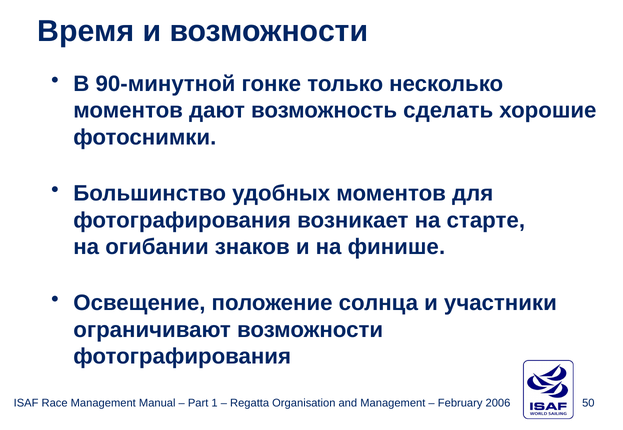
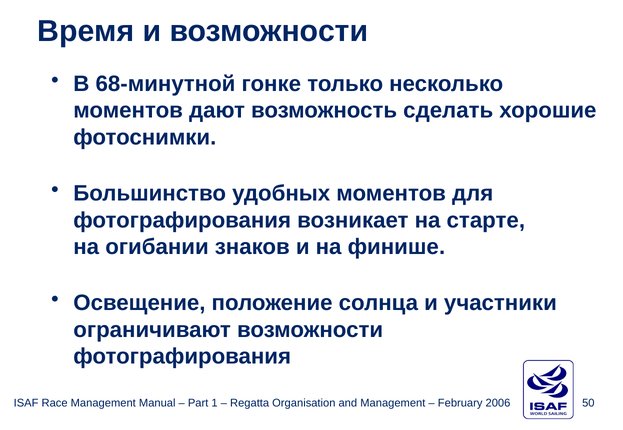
90-минутной: 90-минутной -> 68-минутной
